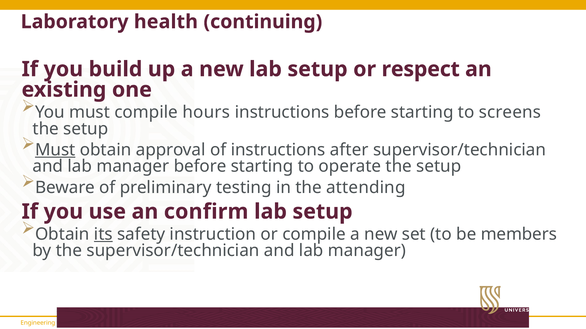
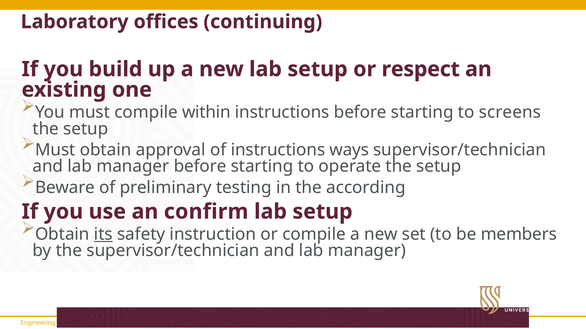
health: health -> offices
hours: hours -> within
Must at (55, 150) underline: present -> none
after: after -> ways
attending: attending -> according
